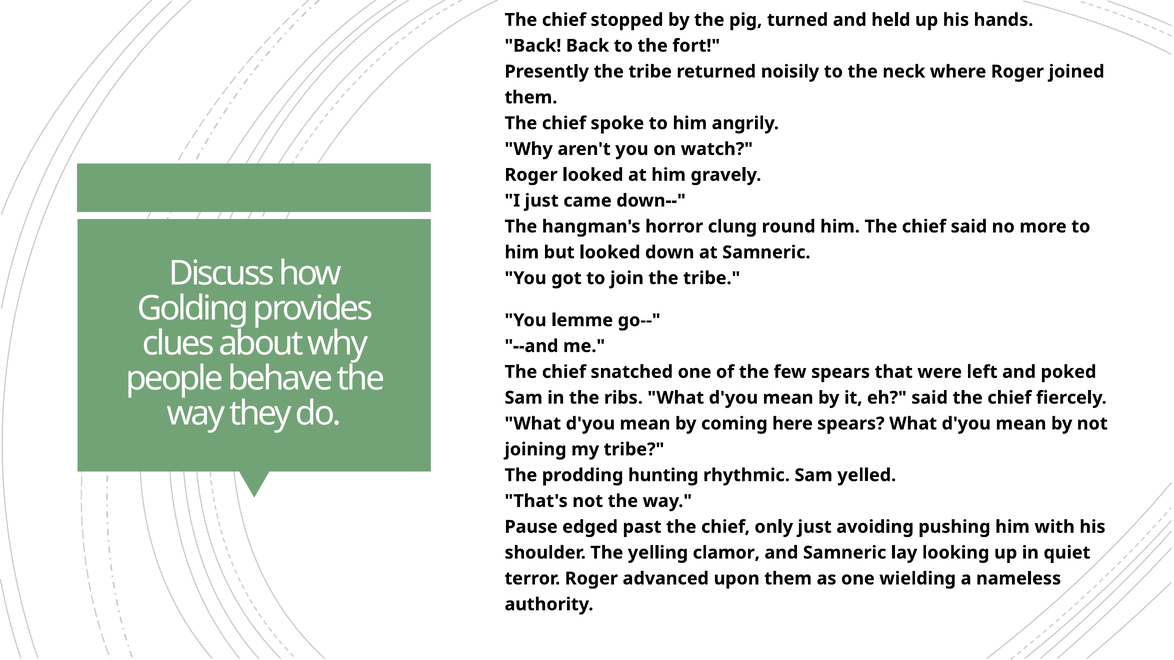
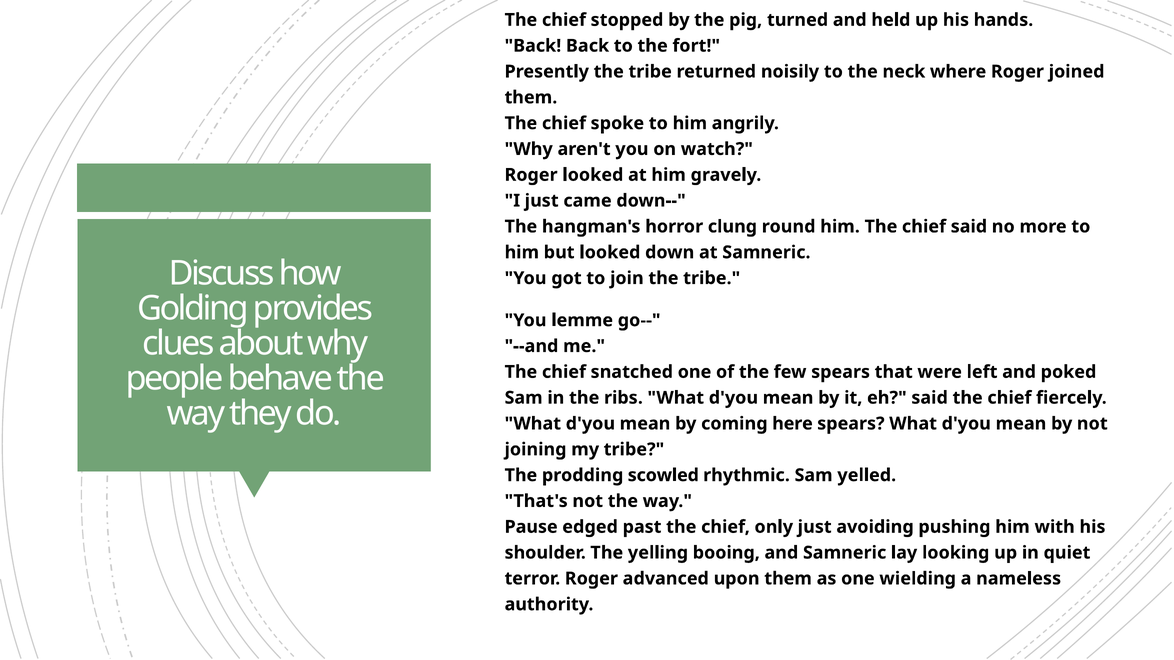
hunting: hunting -> scowled
clamor: clamor -> booing
